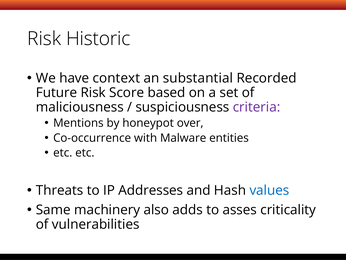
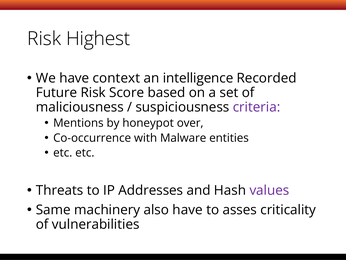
Historic: Historic -> Highest
substantial: substantial -> intelligence
values colour: blue -> purple
also adds: adds -> have
